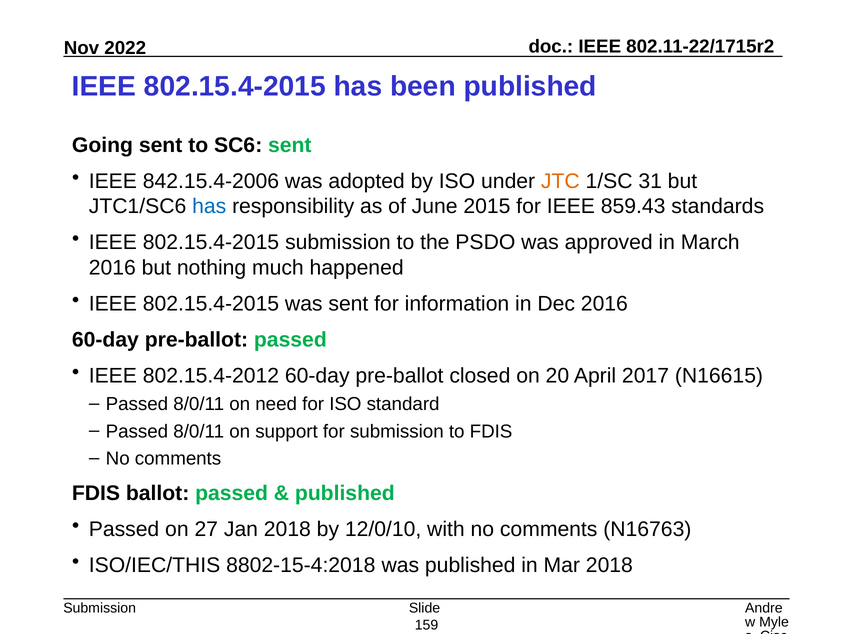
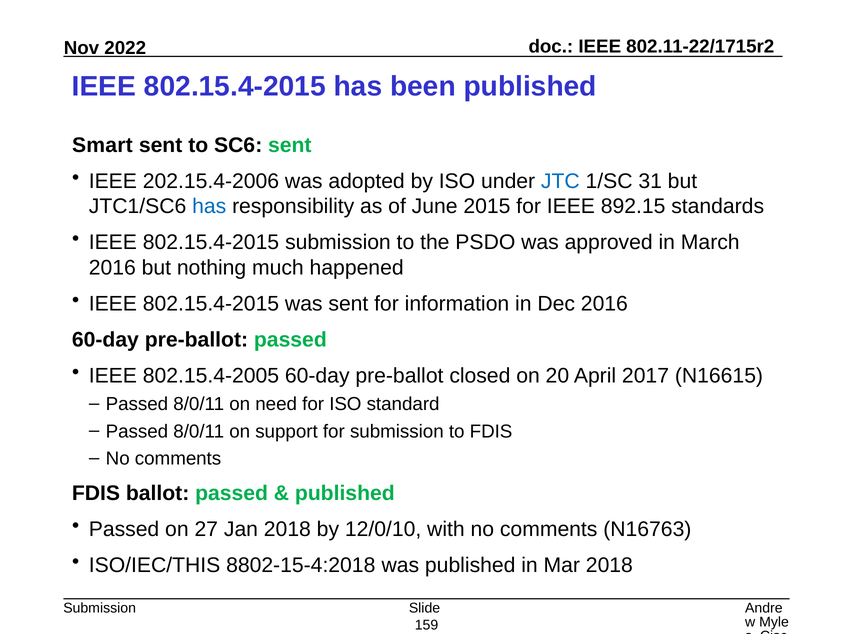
Going: Going -> Smart
842.15.4-2006: 842.15.4-2006 -> 202.15.4-2006
JTC colour: orange -> blue
859.43: 859.43 -> 892.15
802.15.4-2012: 802.15.4-2012 -> 802.15.4-2005
